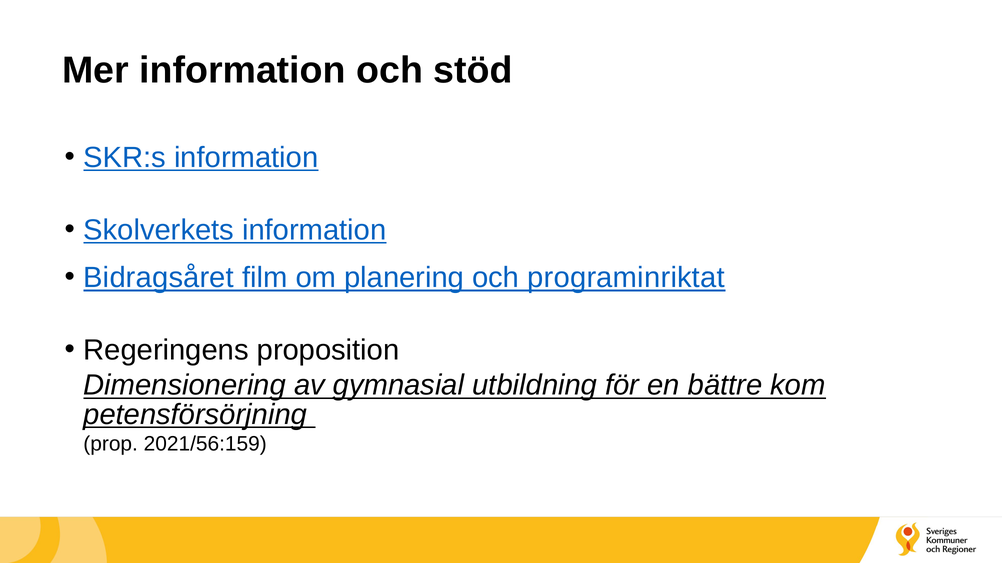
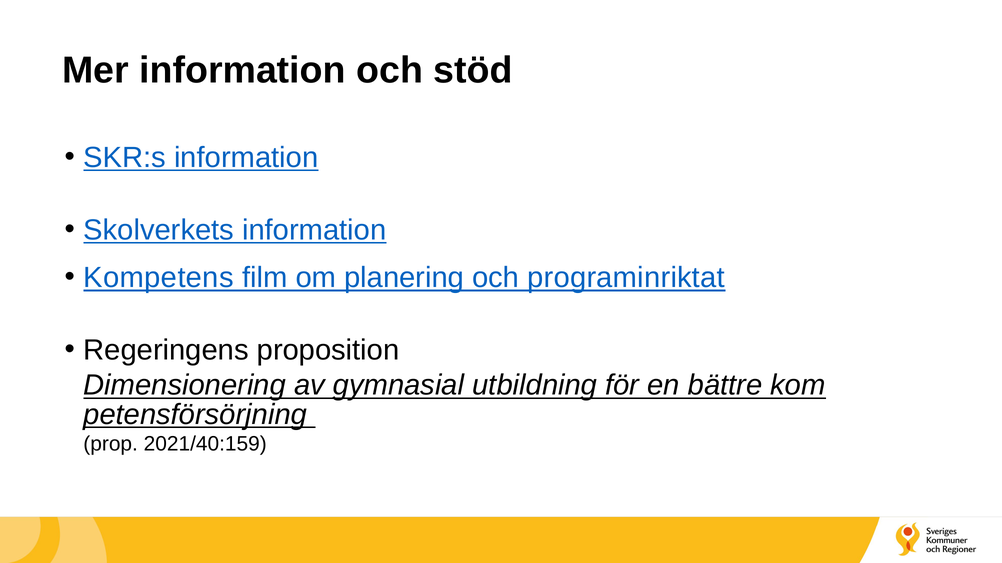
Bidragsåret: Bidragsåret -> Kompetens
2021/56:159: 2021/56:159 -> 2021/40:159
